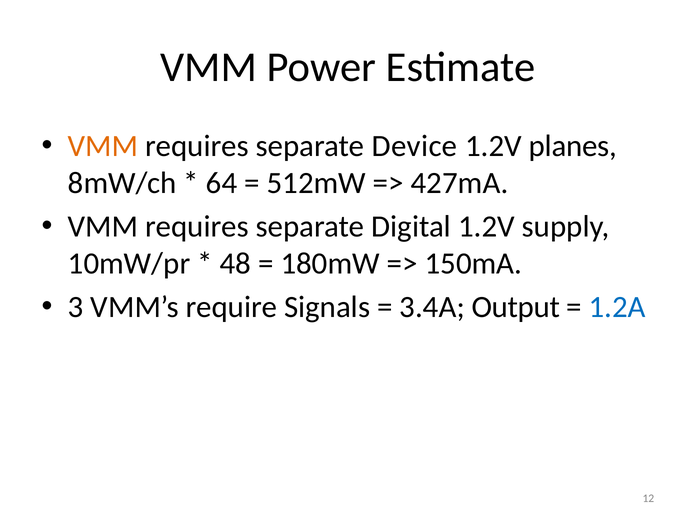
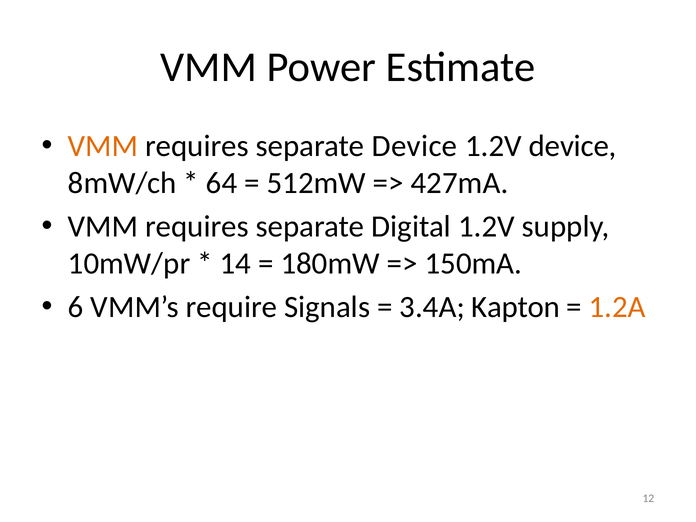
1.2V planes: planes -> device
48: 48 -> 14
3: 3 -> 6
Output: Output -> Kapton
1.2A colour: blue -> orange
